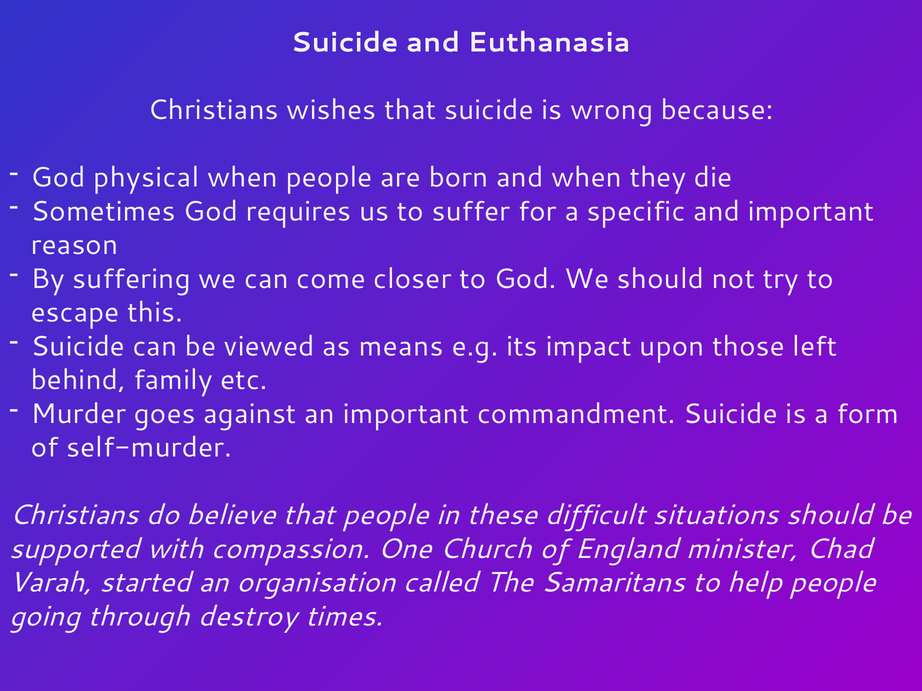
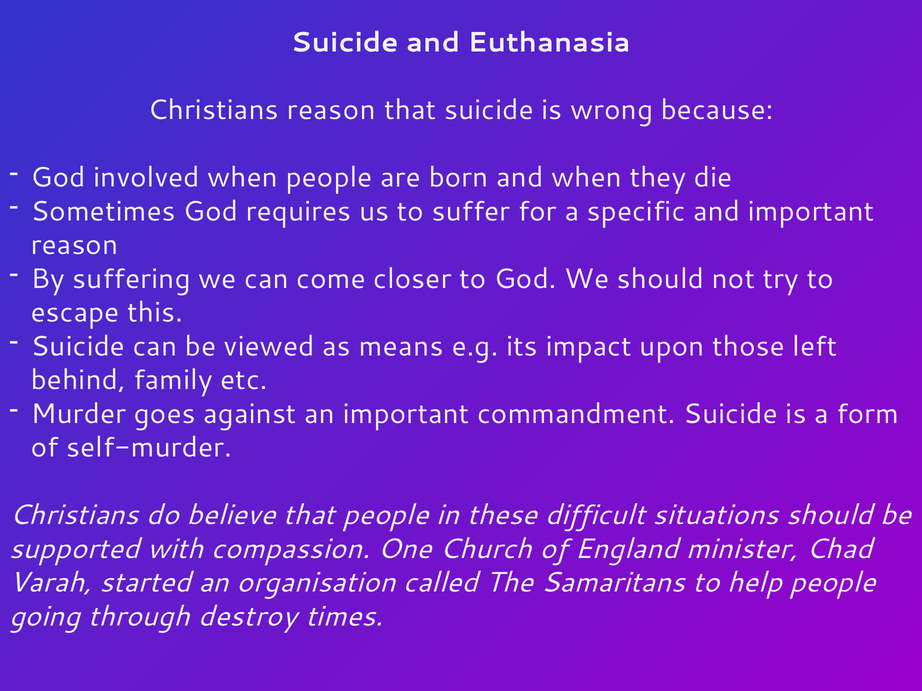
Christians wishes: wishes -> reason
physical: physical -> involved
